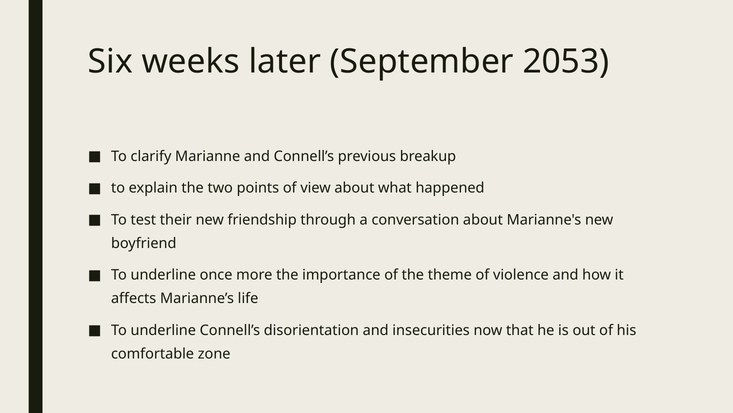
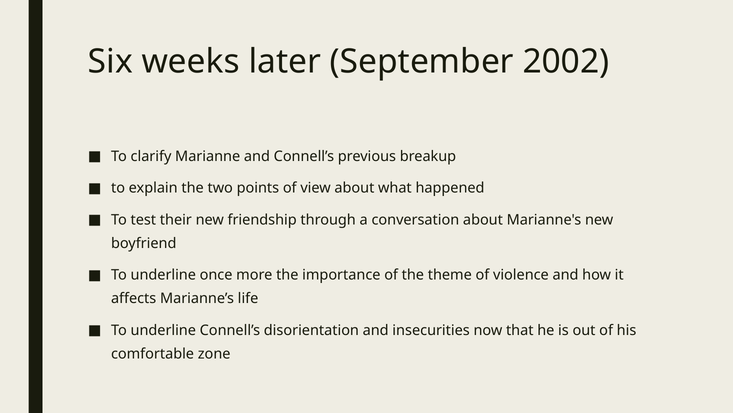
2053: 2053 -> 2002
